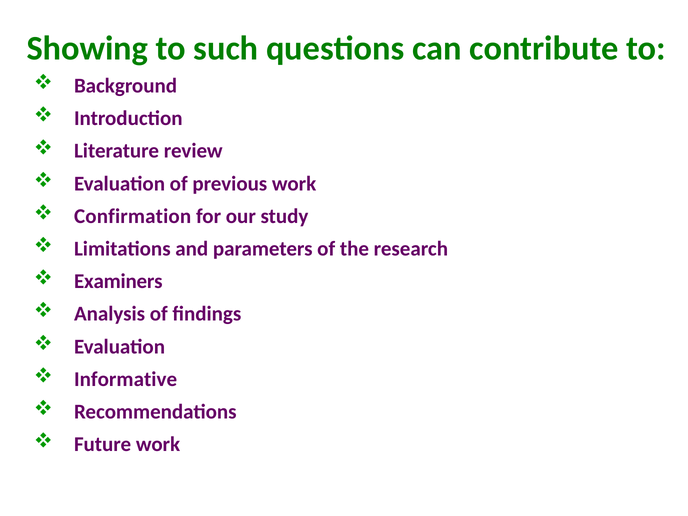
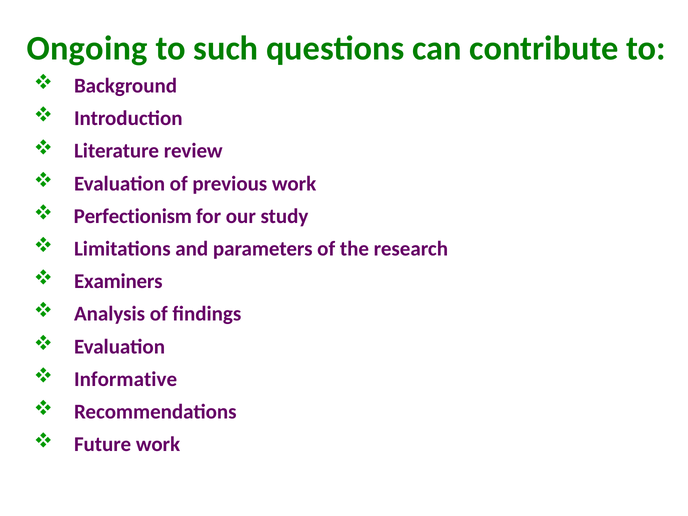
Showing: Showing -> Ongoing
Confirmation: Confirmation -> Perfectionism
